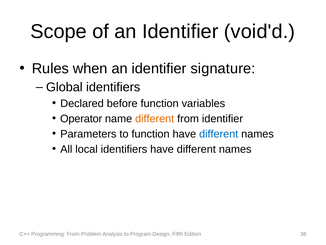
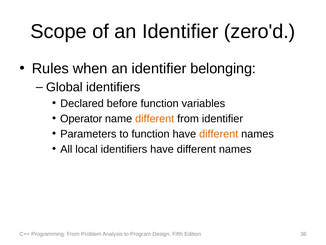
void'd: void'd -> zero'd
signature: signature -> belonging
different at (219, 134) colour: blue -> orange
